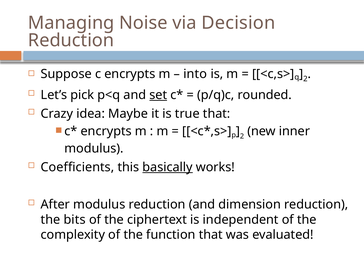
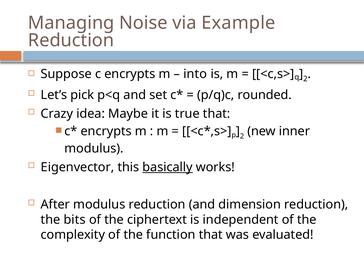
Decision: Decision -> Example
set underline: present -> none
Coefficients: Coefficients -> Eigenvector
